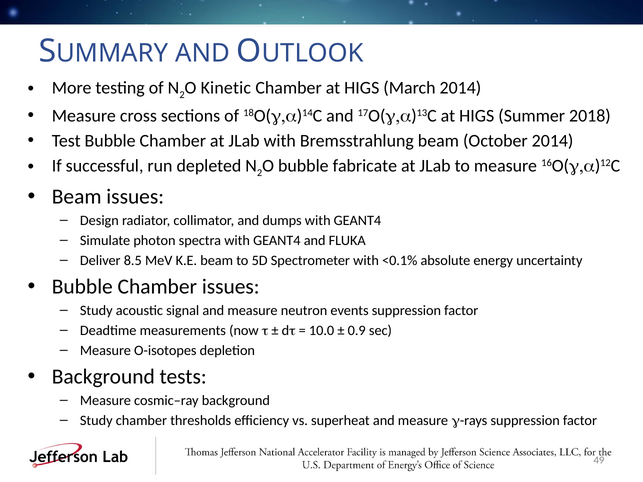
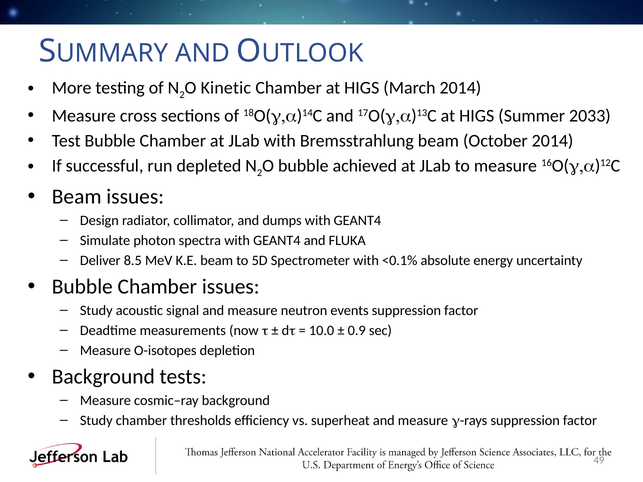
2018: 2018 -> 2033
fabricate: fabricate -> achieved
